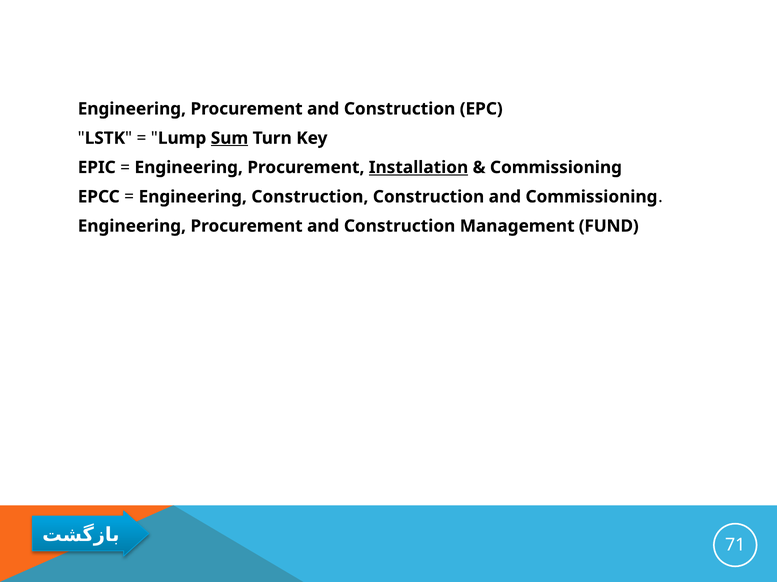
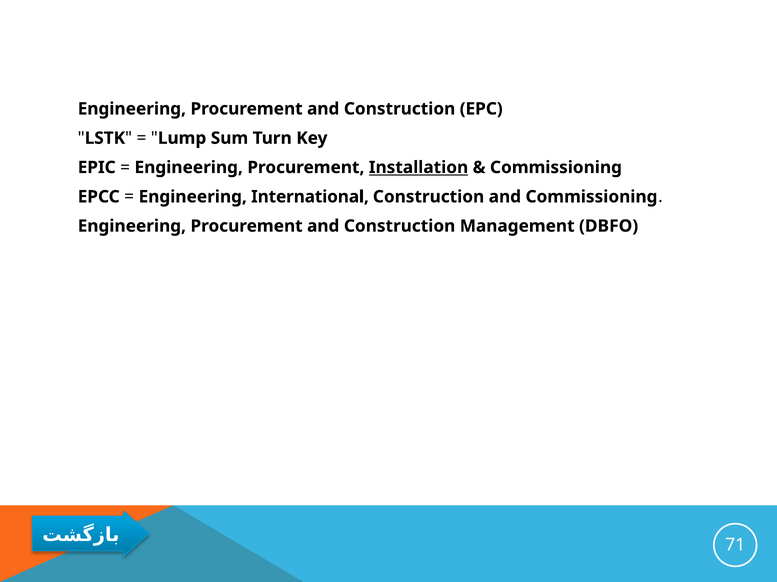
Sum underline: present -> none
Engineering Construction: Construction -> International
FUND: FUND -> DBFO
